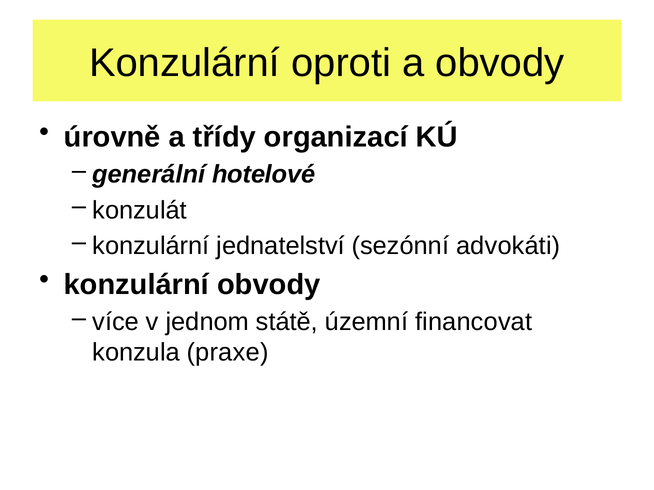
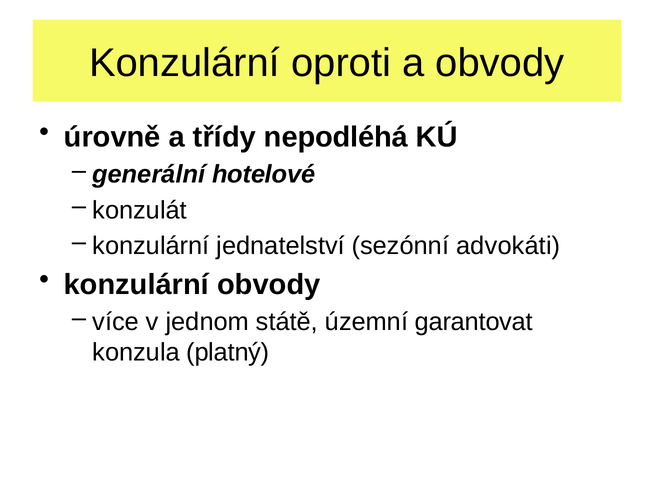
organizací: organizací -> nepodléhá
financovat: financovat -> garantovat
praxe: praxe -> platný
